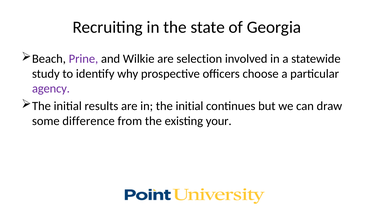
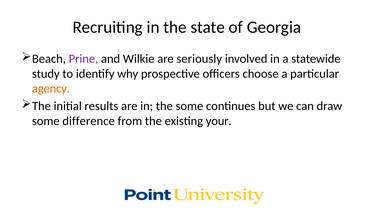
selection: selection -> seriously
agency colour: purple -> orange
in the initial: initial -> some
